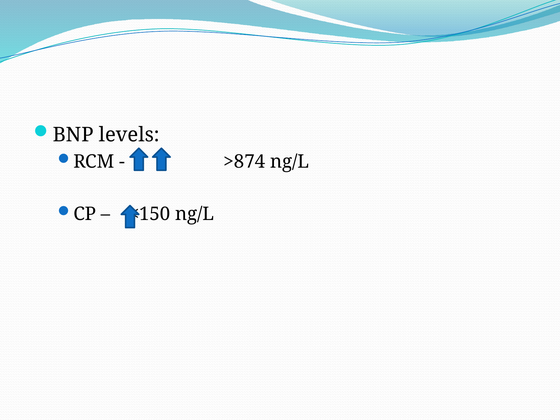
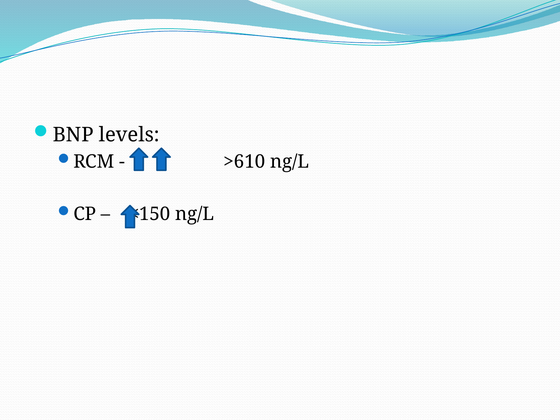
>874: >874 -> >610
